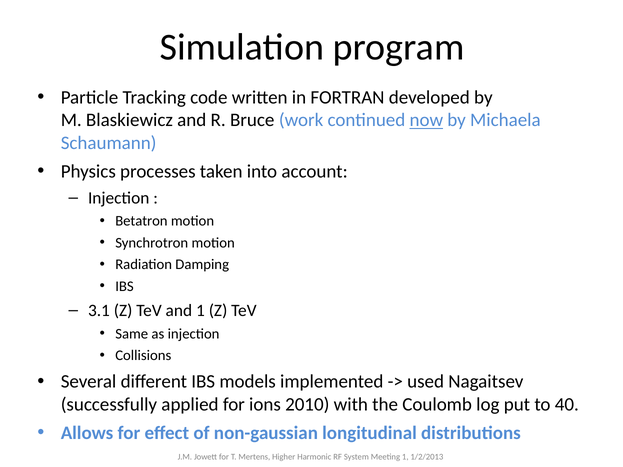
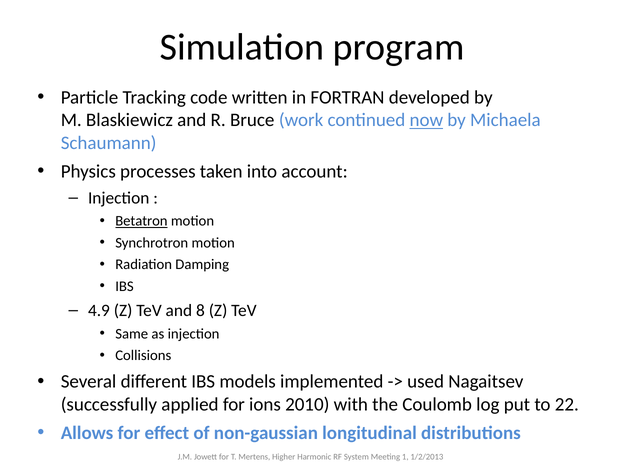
Betatron underline: none -> present
3.1: 3.1 -> 4.9
and 1: 1 -> 8
40: 40 -> 22
